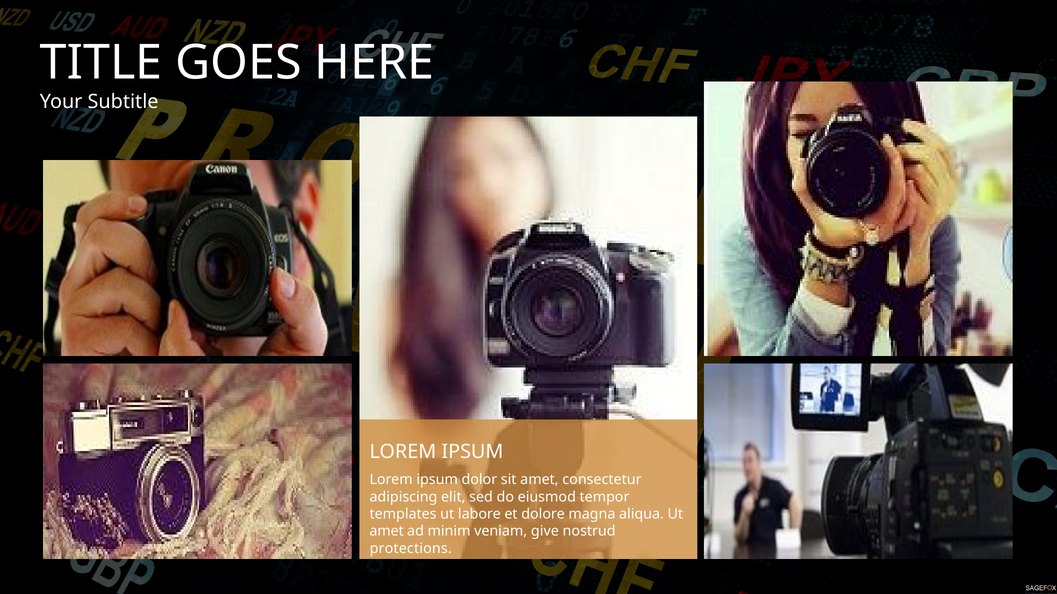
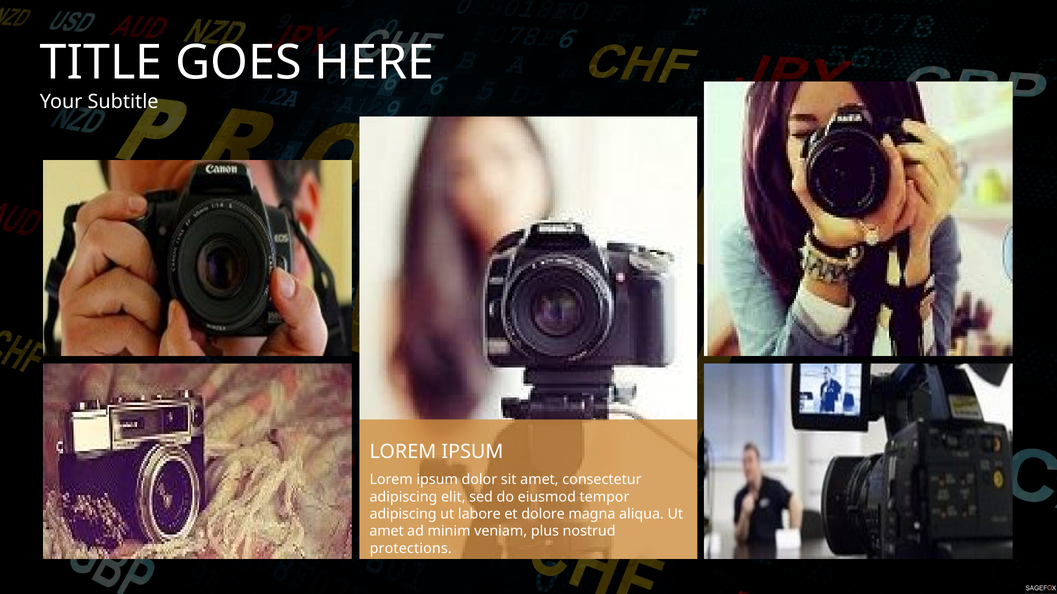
templates at (403, 515): templates -> adipiscing
give: give -> plus
